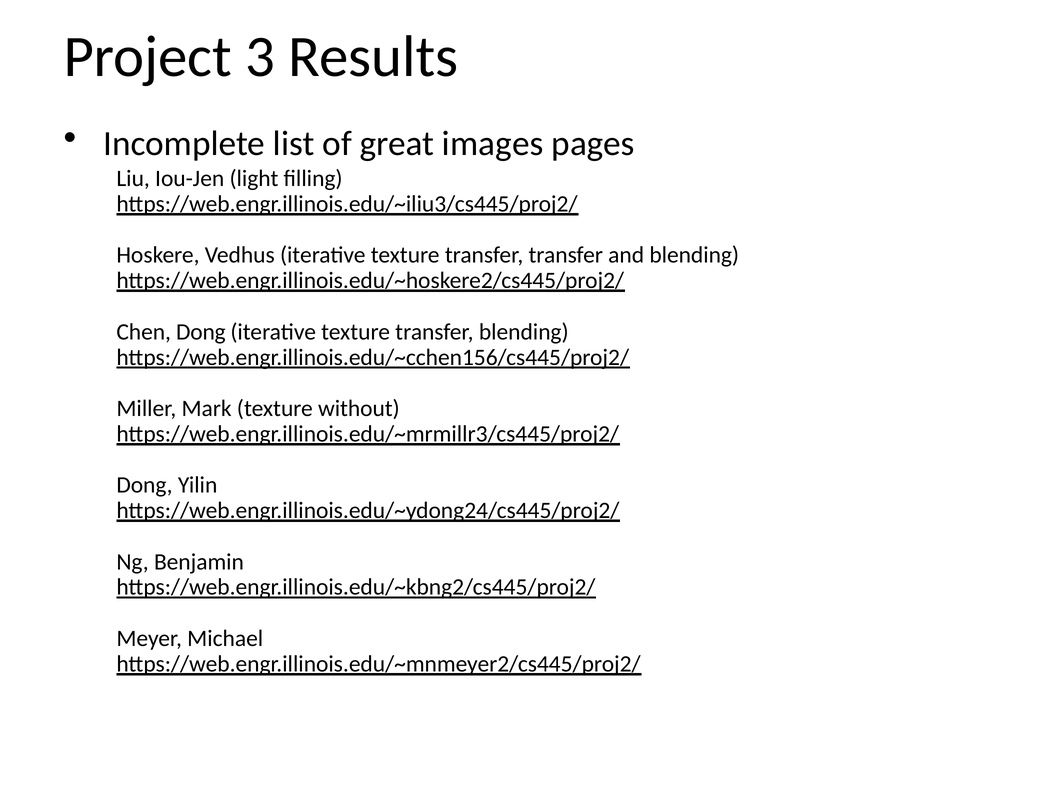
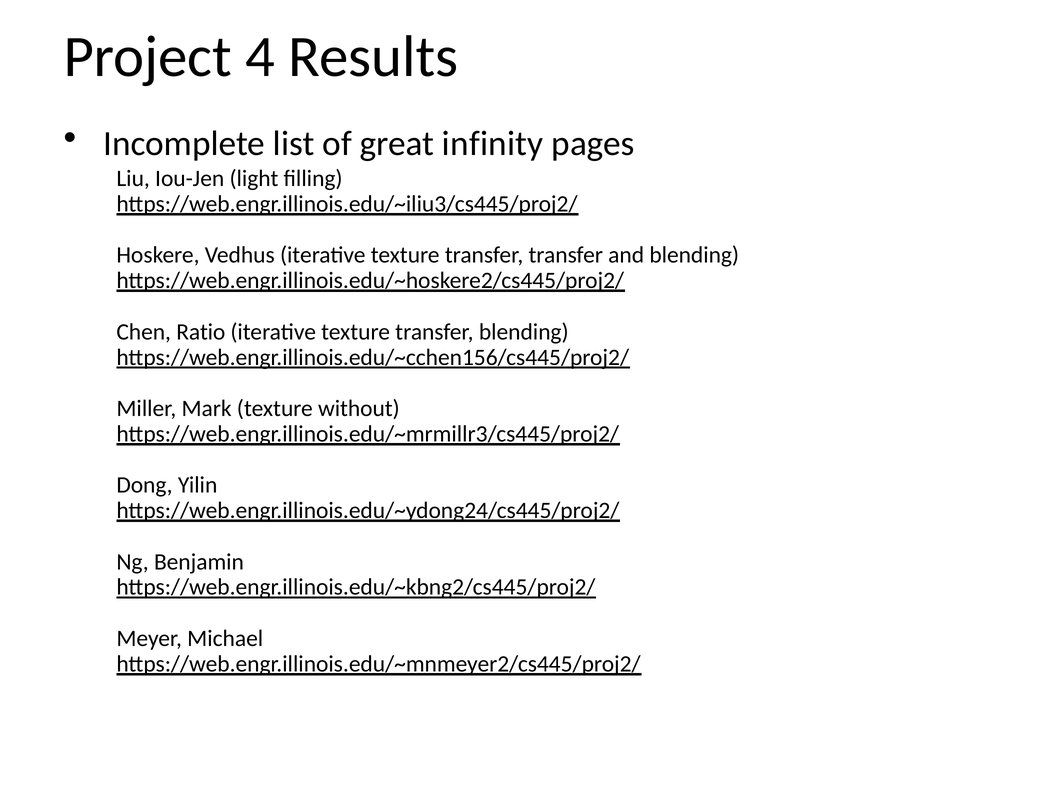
3: 3 -> 4
images: images -> infinity
Chen Dong: Dong -> Ratio
